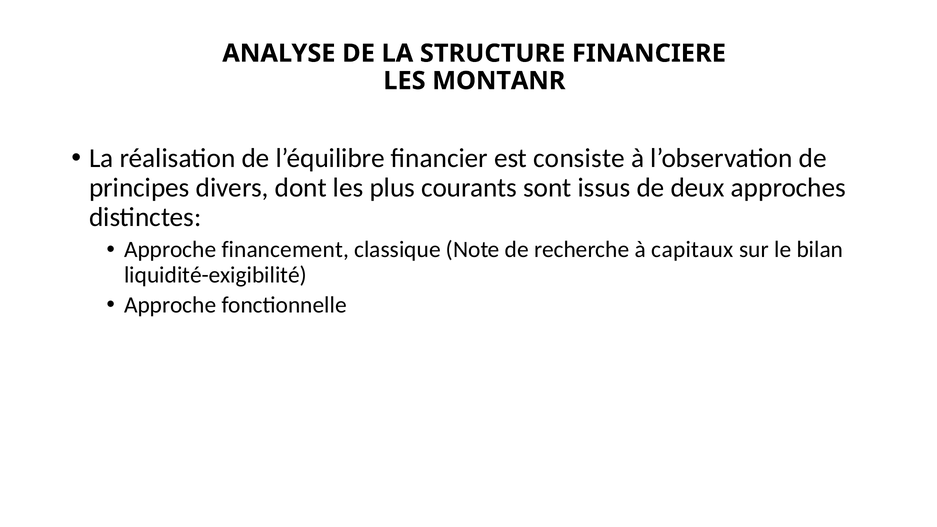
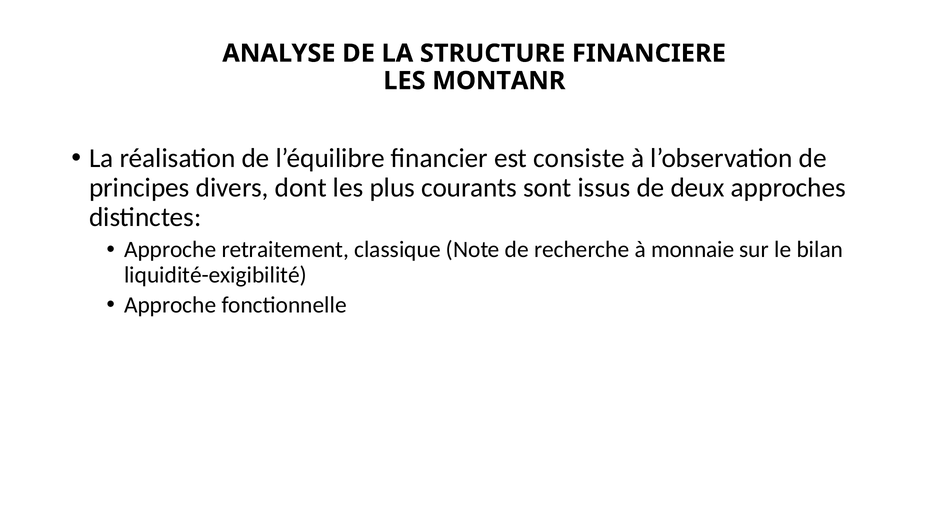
financement: financement -> retraitement
capitaux: capitaux -> monnaie
